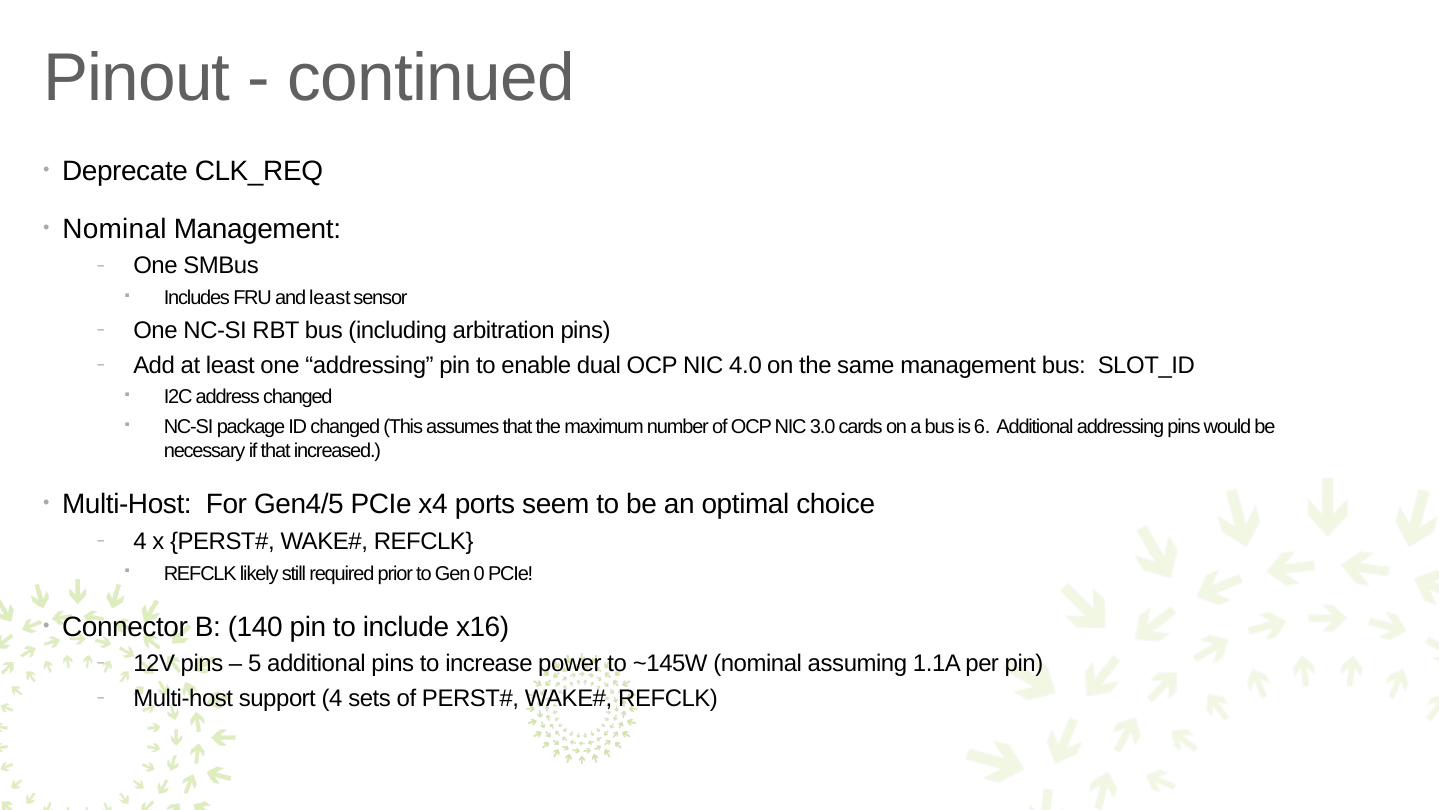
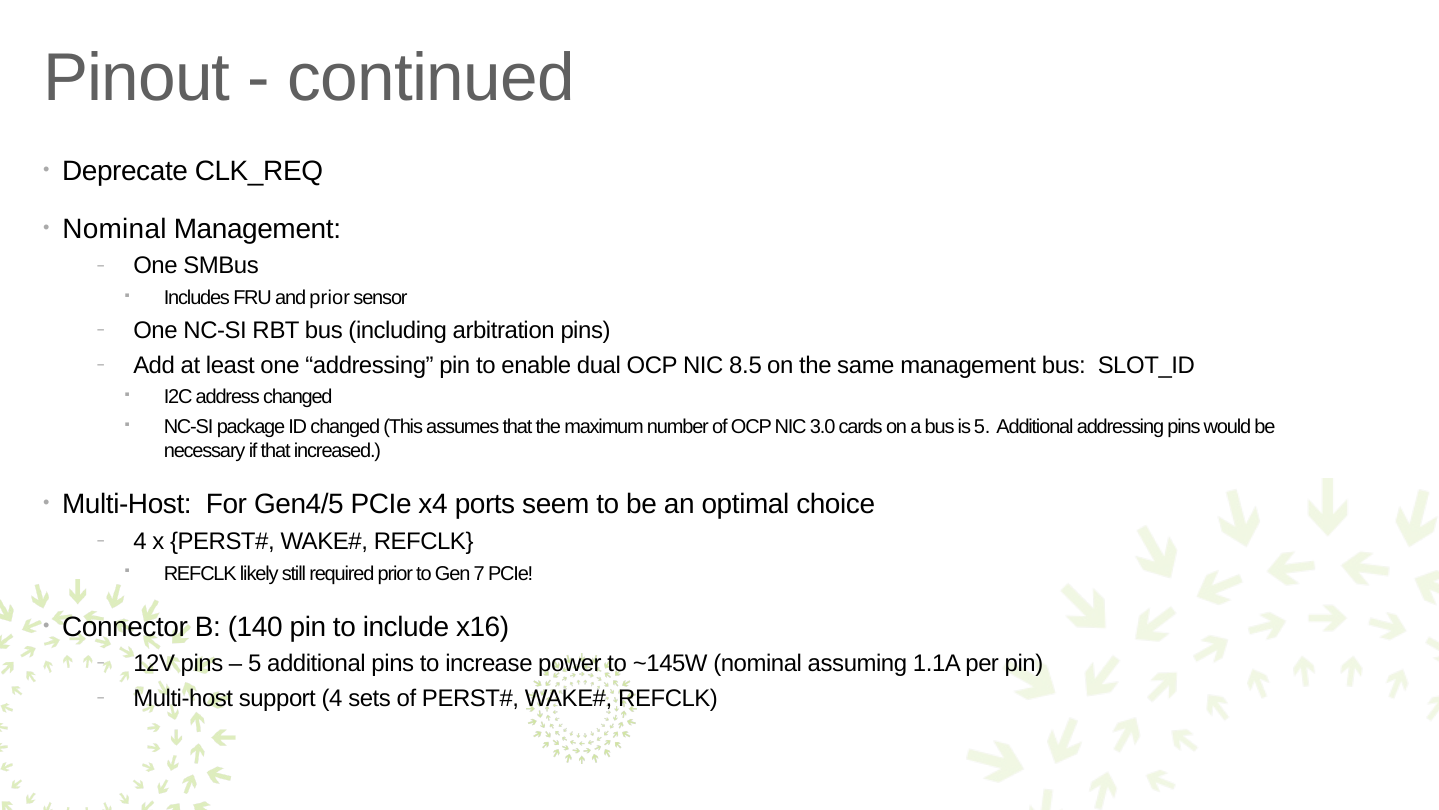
and least: least -> prior
4.0: 4.0 -> 8.5
is 6: 6 -> 5
0: 0 -> 7
